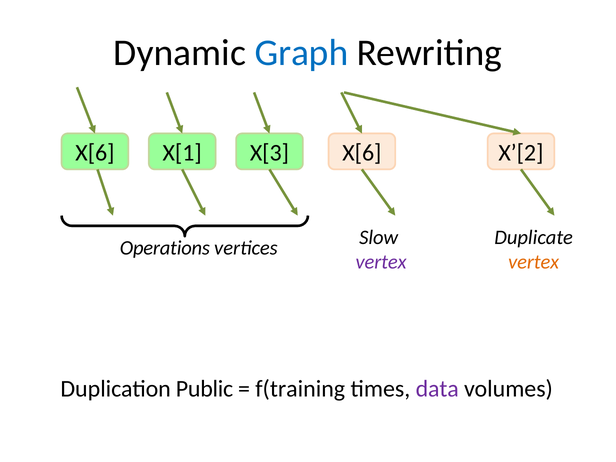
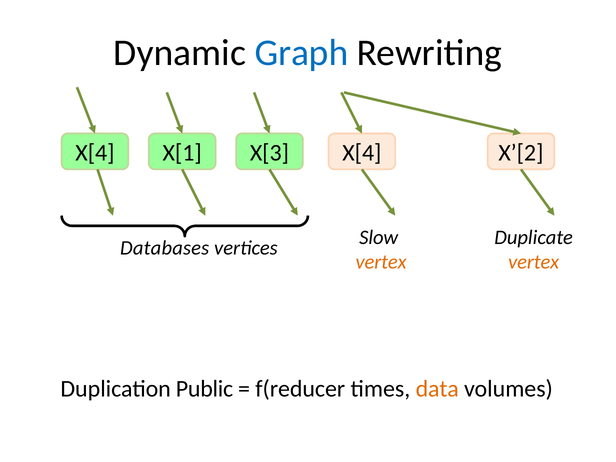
X[6 at (95, 153): X[6 -> X[4
X[3 X[6: X[6 -> X[4
Operations: Operations -> Databases
vertex at (381, 262) colour: purple -> orange
f(training: f(training -> f(reducer
data colour: purple -> orange
